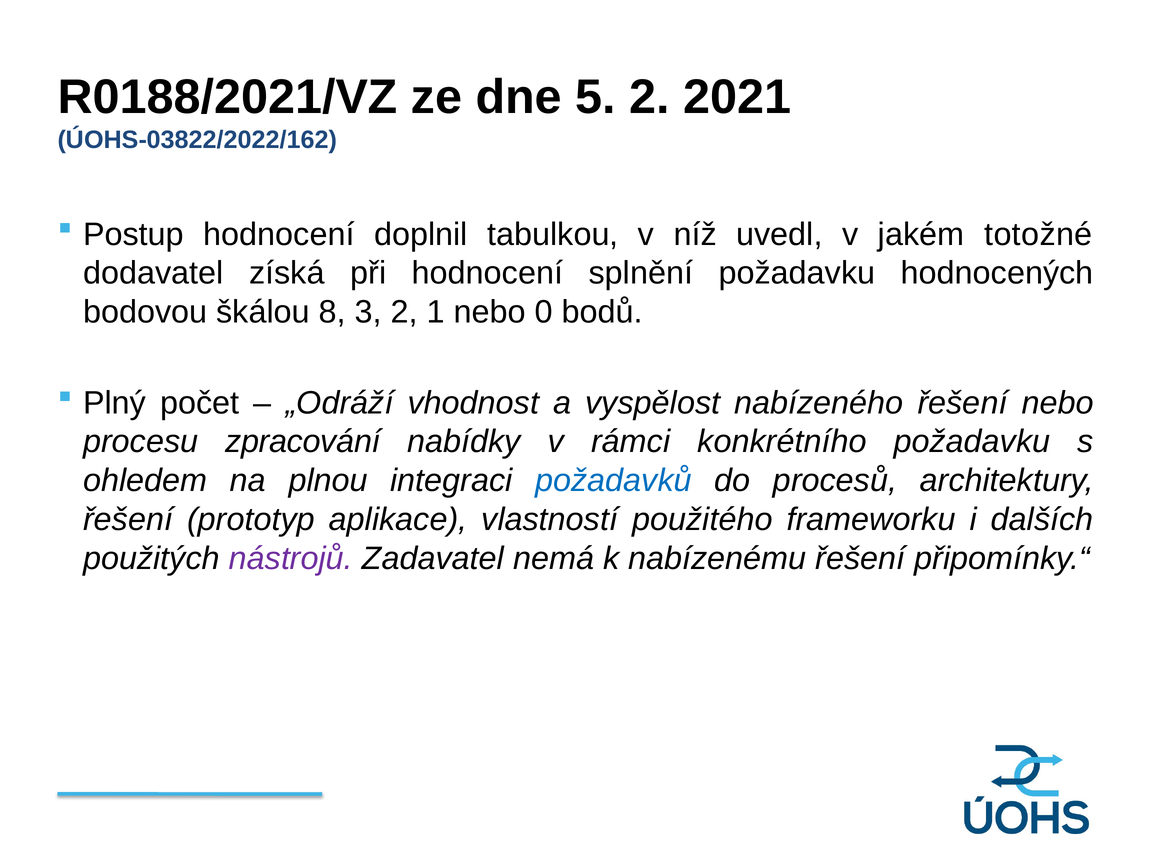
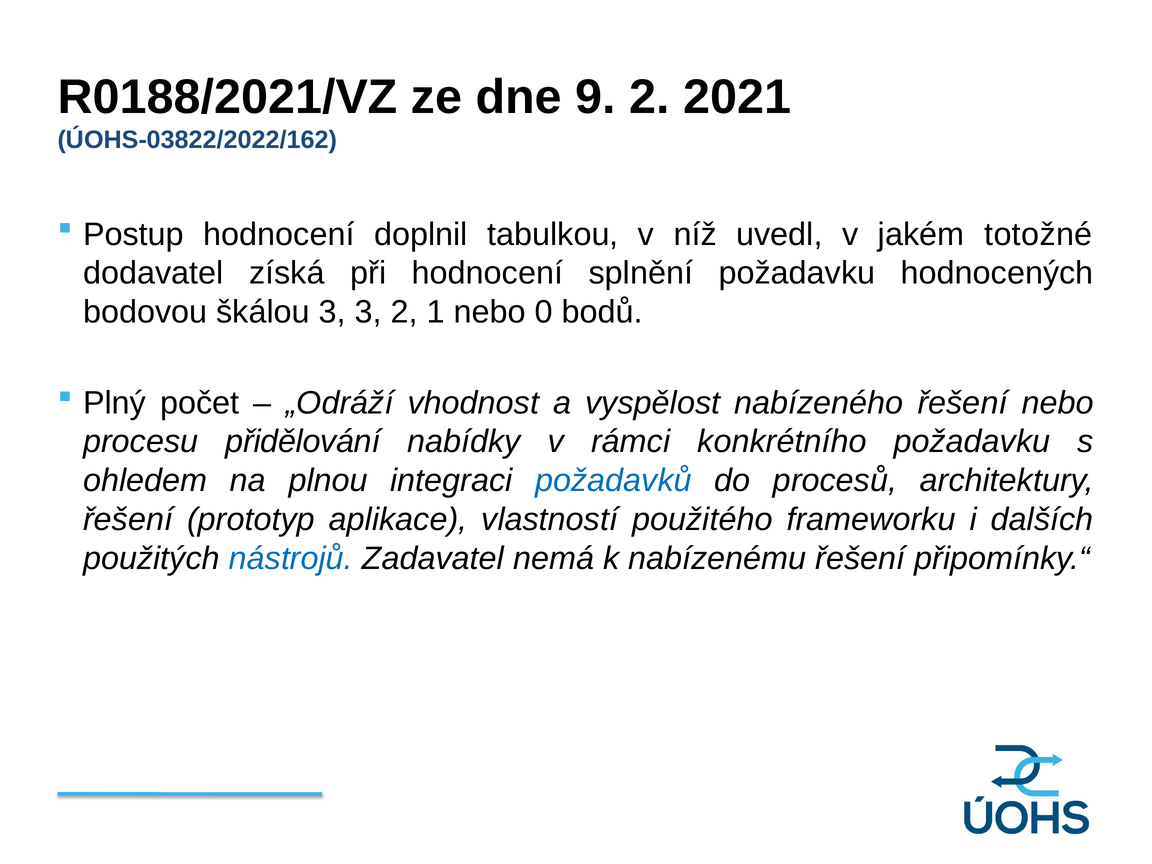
5: 5 -> 9
škálou 8: 8 -> 3
zpracování: zpracování -> přidělování
nástrojů colour: purple -> blue
